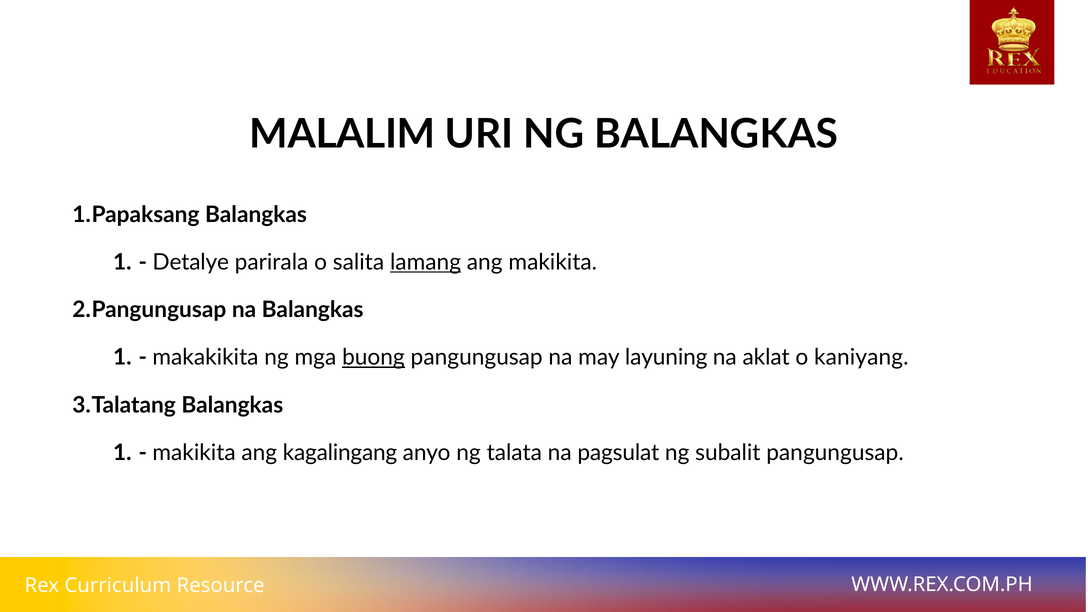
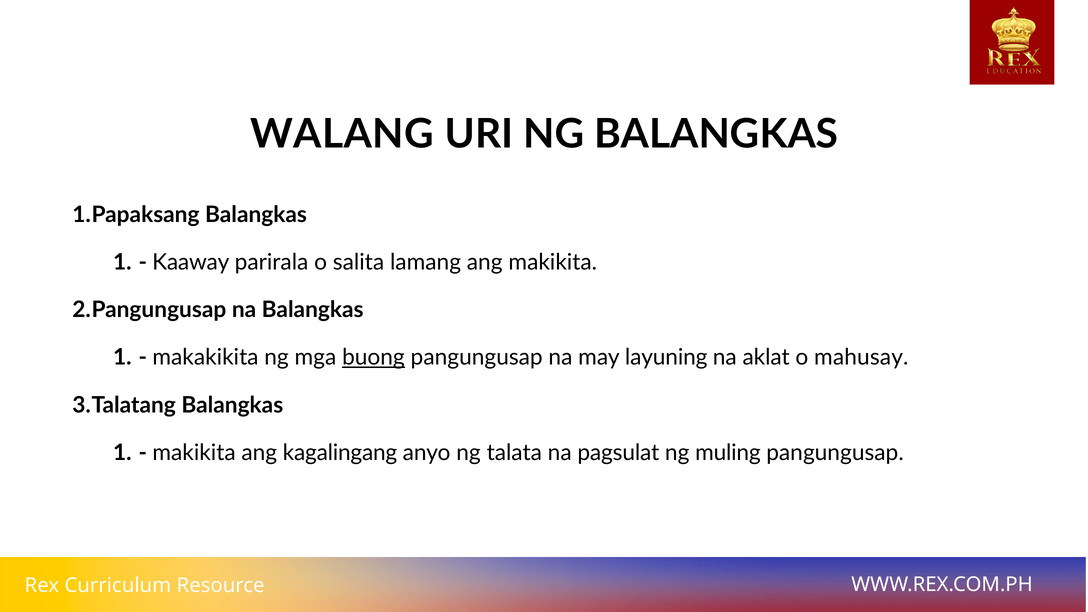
MALALIM: MALALIM -> WALANG
Detalye: Detalye -> Kaaway
lamang underline: present -> none
kaniyang: kaniyang -> mahusay
subalit: subalit -> muling
